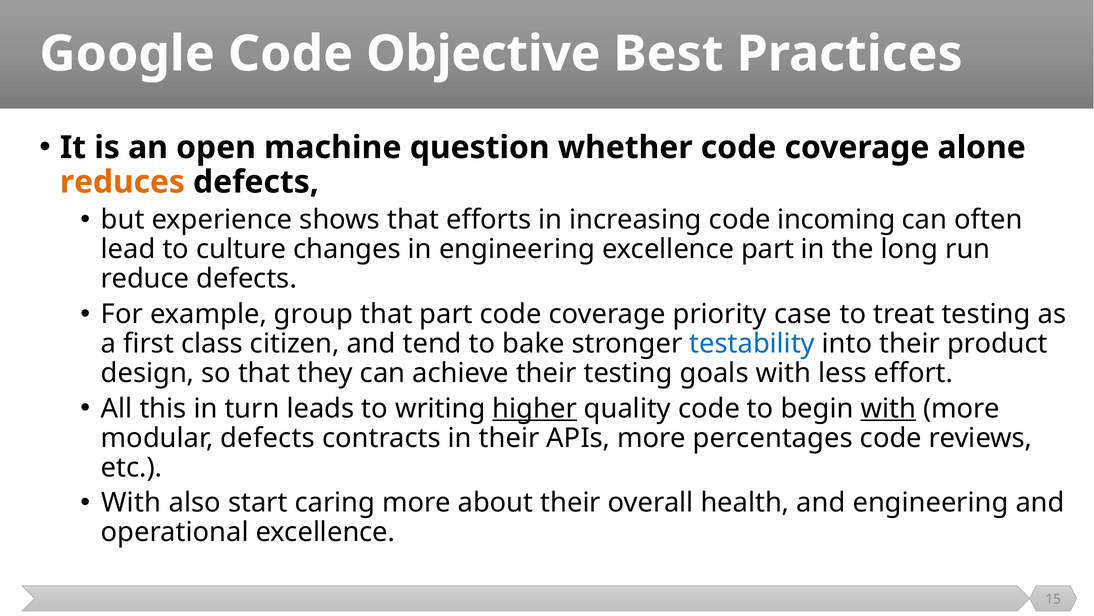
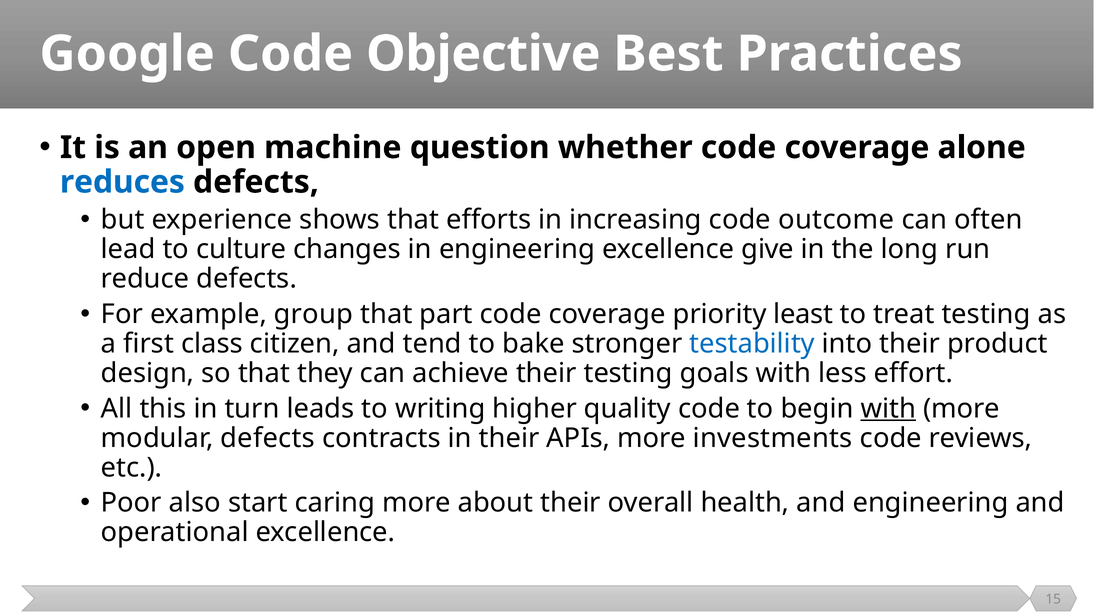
reduces colour: orange -> blue
incoming: incoming -> outcome
excellence part: part -> give
case: case -> least
higher underline: present -> none
percentages: percentages -> investments
With at (131, 502): With -> Poor
